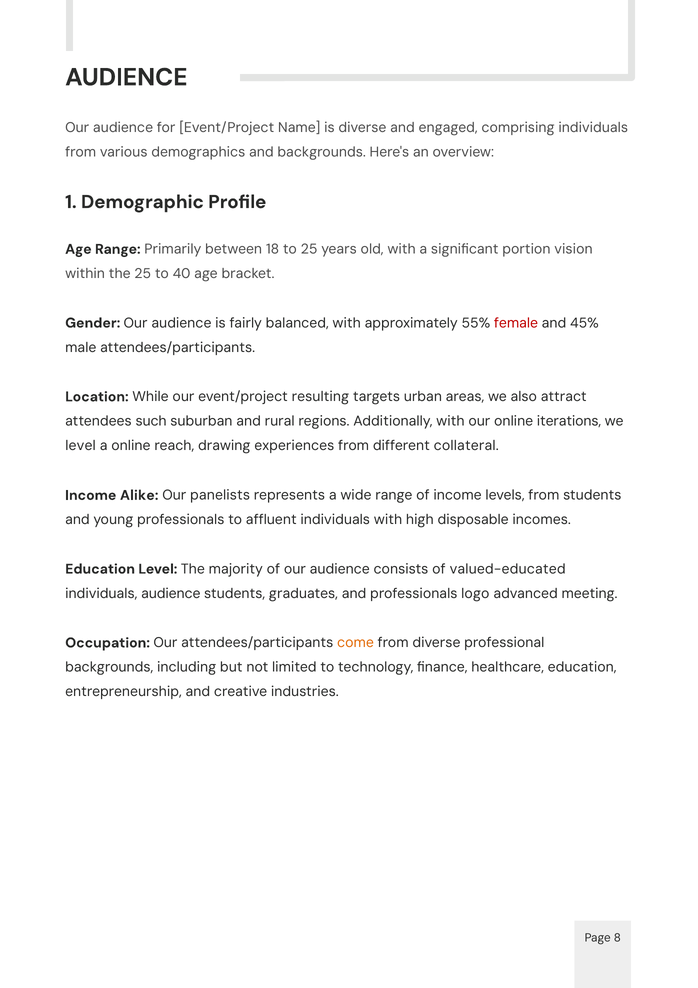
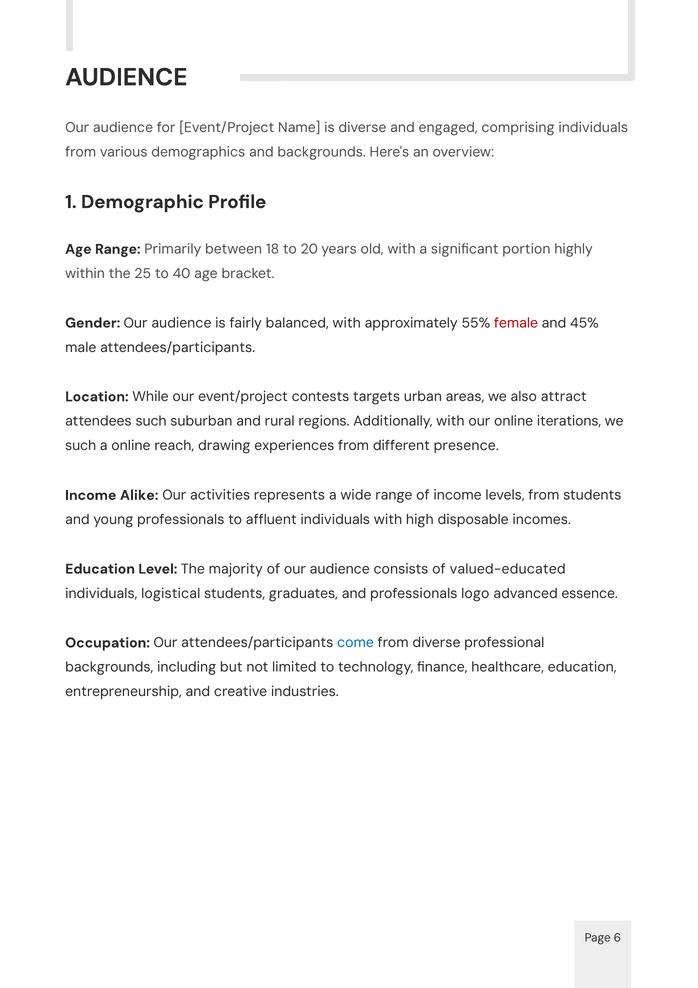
to 25: 25 -> 20
vision: vision -> highly
resulting: resulting -> contests
level at (81, 445): level -> such
collateral: collateral -> presence
panelists: panelists -> activities
individuals audience: audience -> logistical
meeting: meeting -> essence
come colour: orange -> blue
8: 8 -> 6
